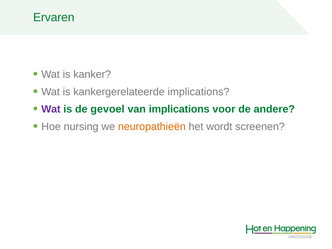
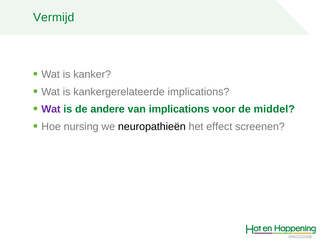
Ervaren: Ervaren -> Vermijd
gevoel: gevoel -> andere
andere: andere -> middel
neuropathieën colour: orange -> black
wordt: wordt -> effect
